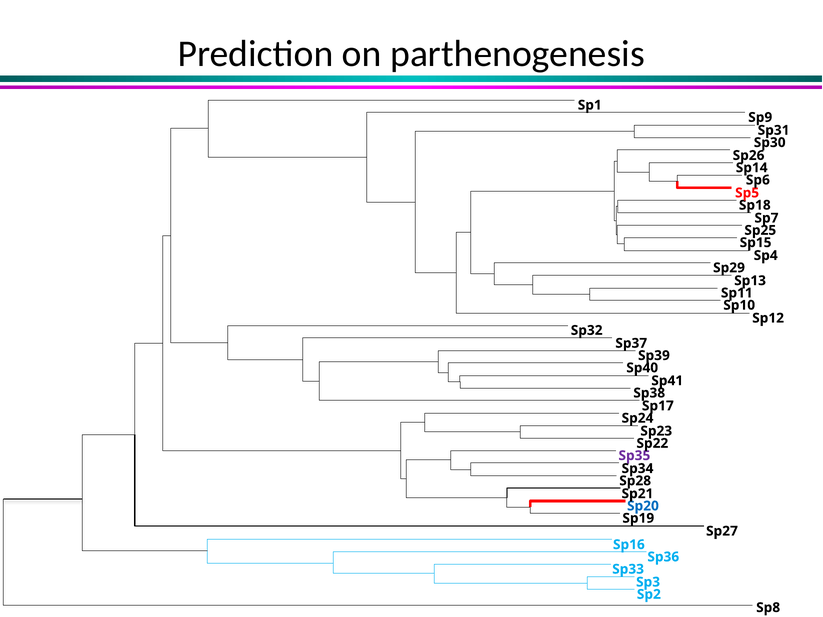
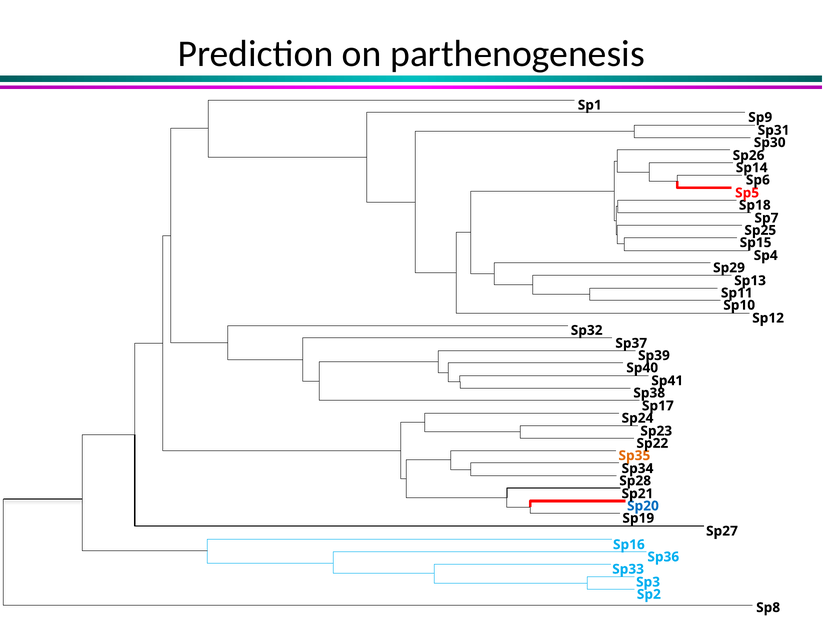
Sp35 colour: purple -> orange
